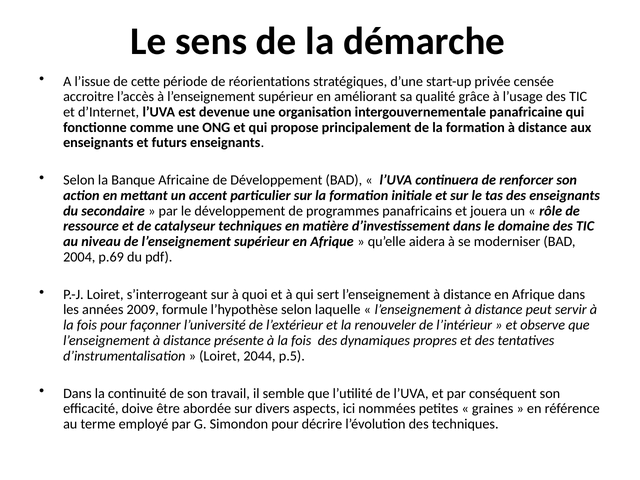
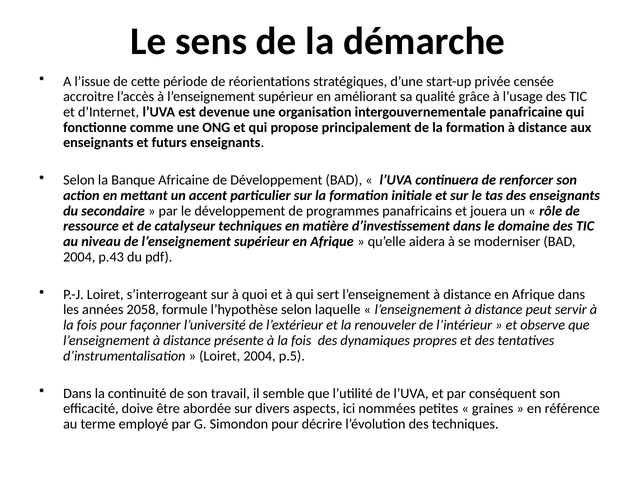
p.69: p.69 -> p.43
2009: 2009 -> 2058
Loiret 2044: 2044 -> 2004
